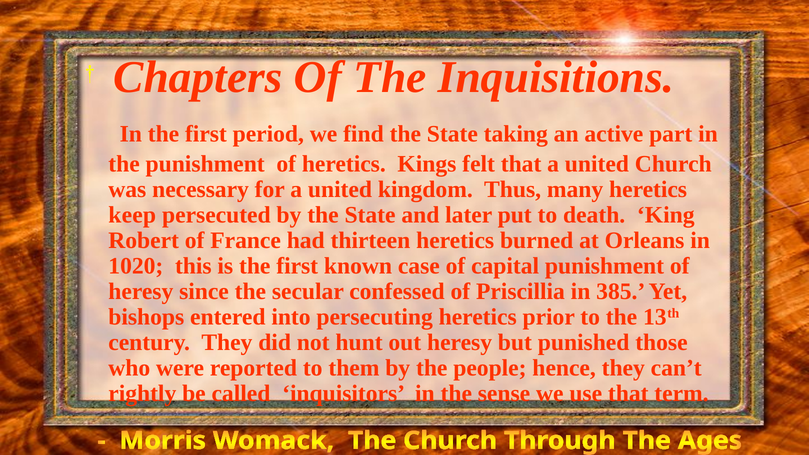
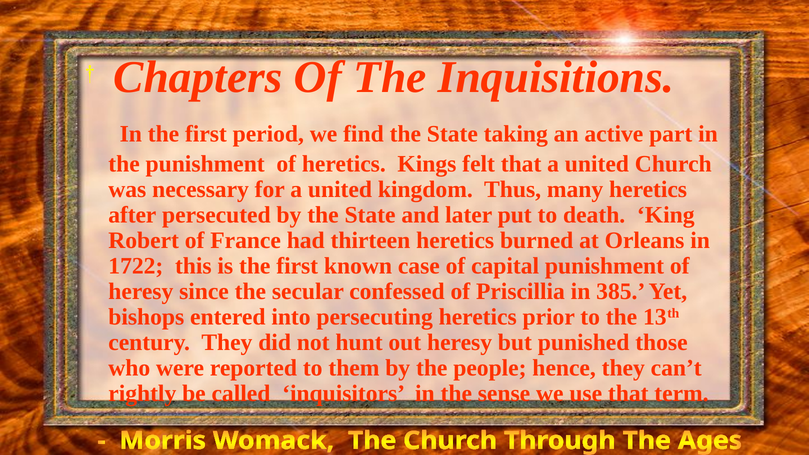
keep: keep -> after
1020: 1020 -> 1722
